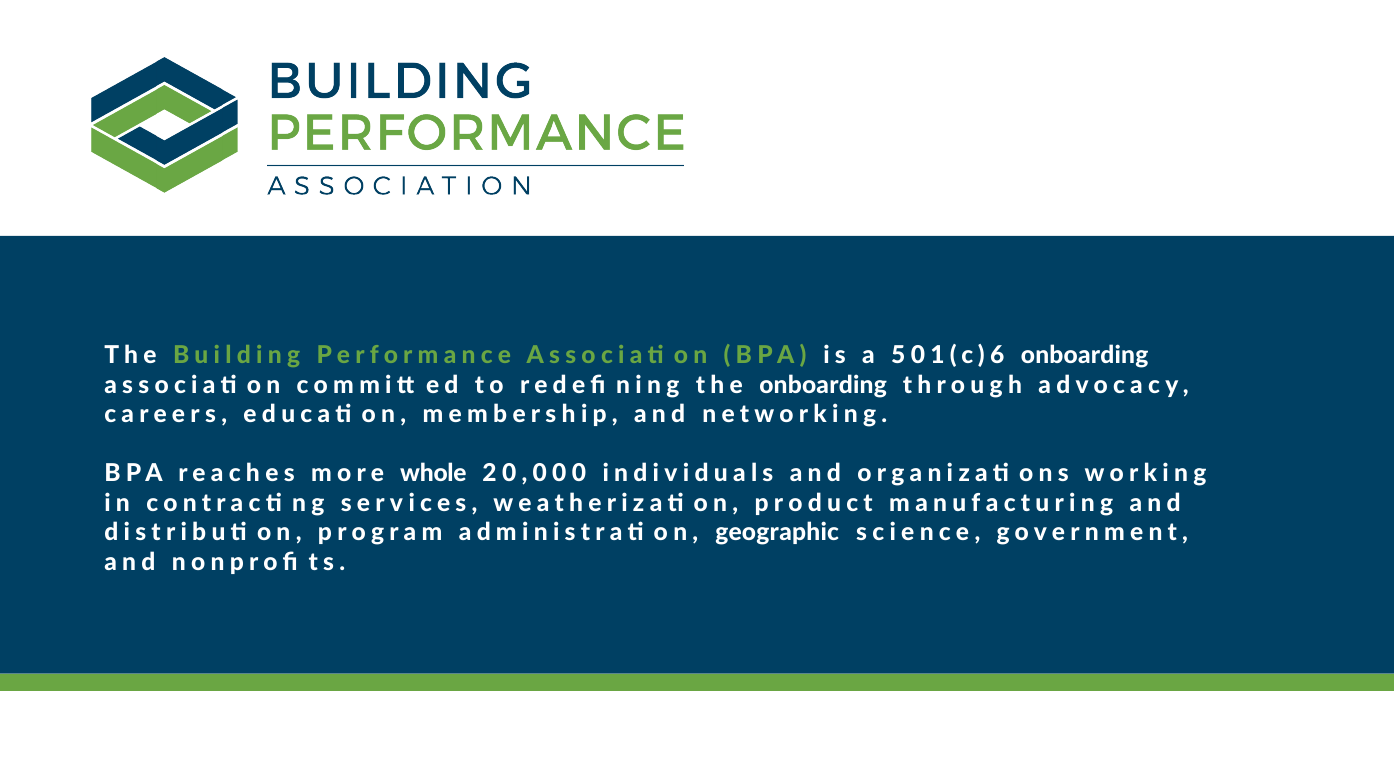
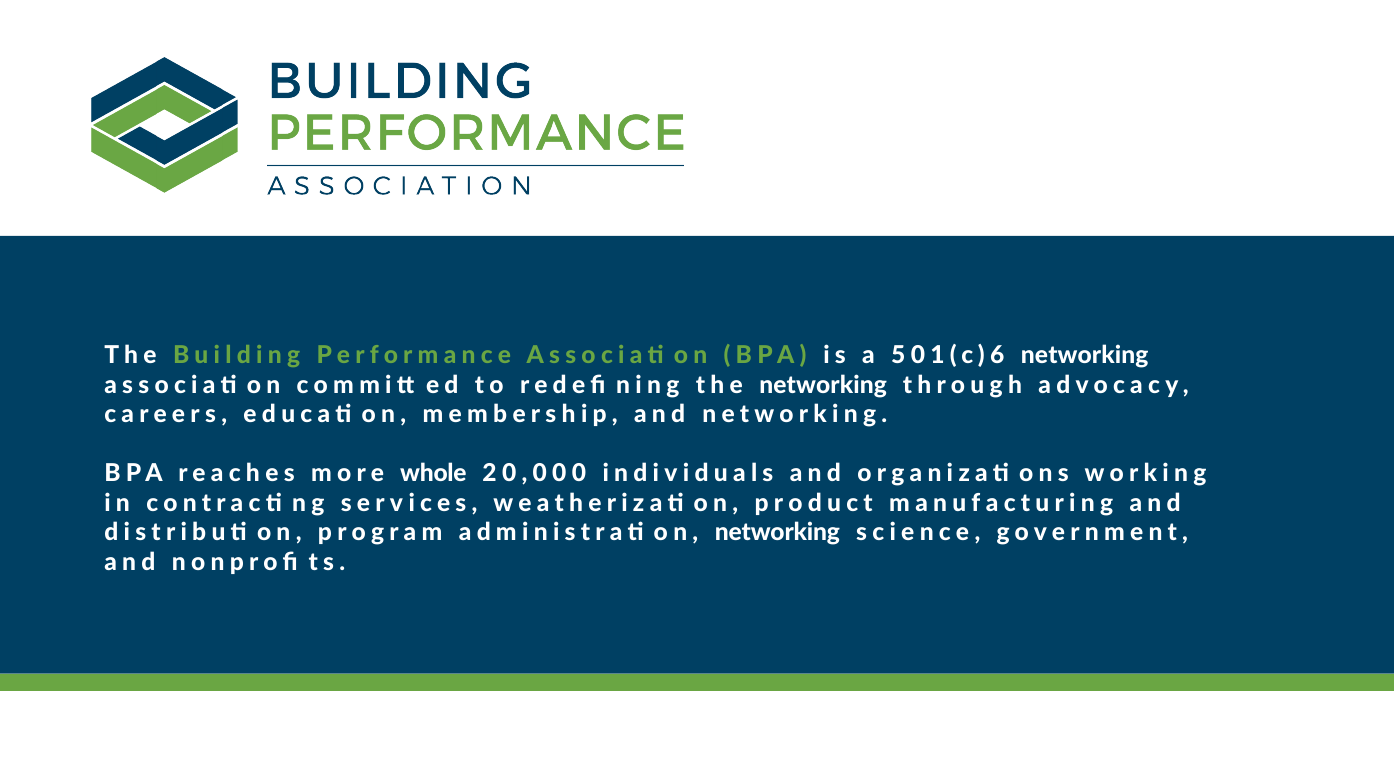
501(c)6 onboarding: onboarding -> networking
the onboarding: onboarding -> networking
geographic at (777, 533): geographic -> networking
